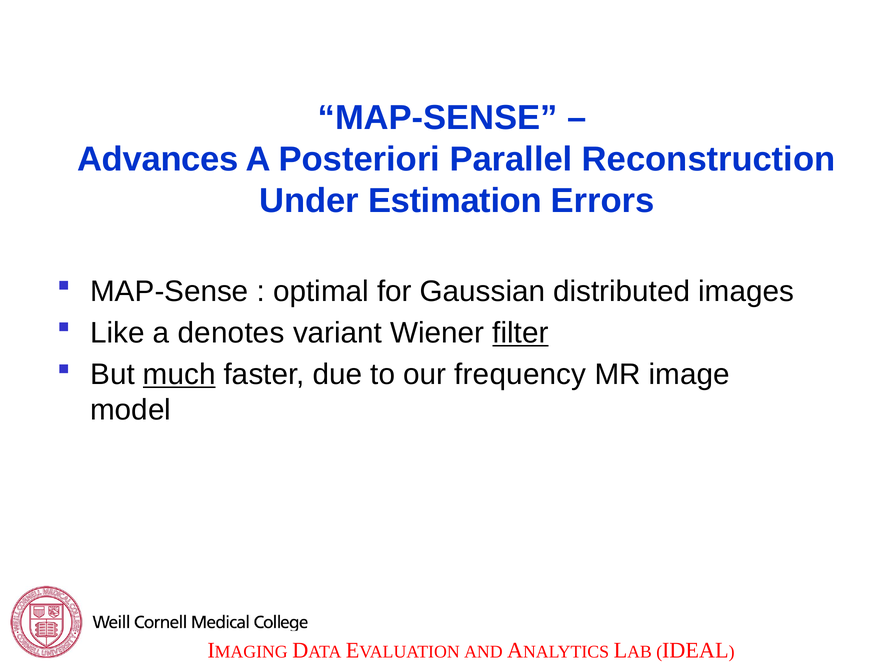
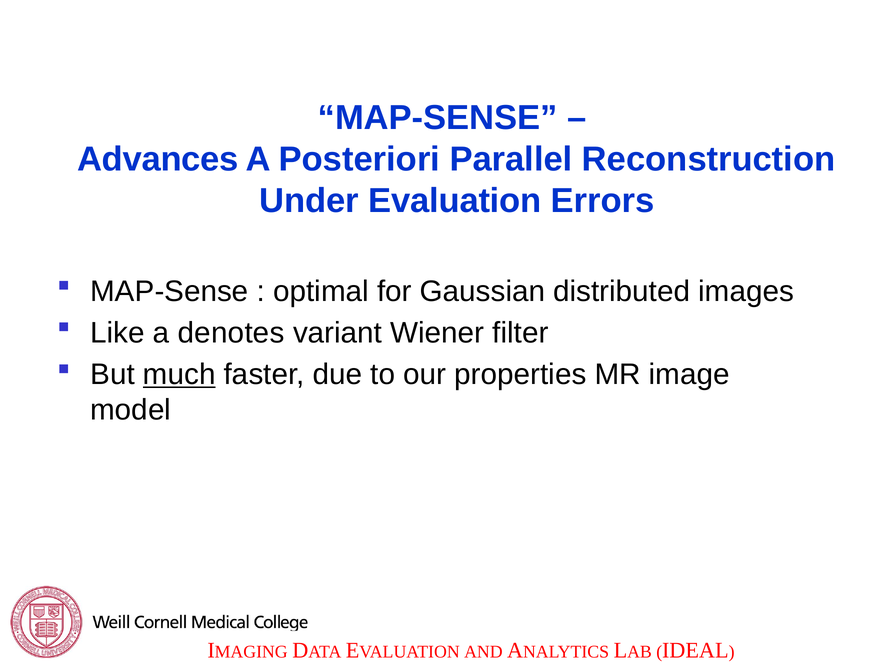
Estimation: Estimation -> Evaluation
filter underline: present -> none
frequency: frequency -> properties
